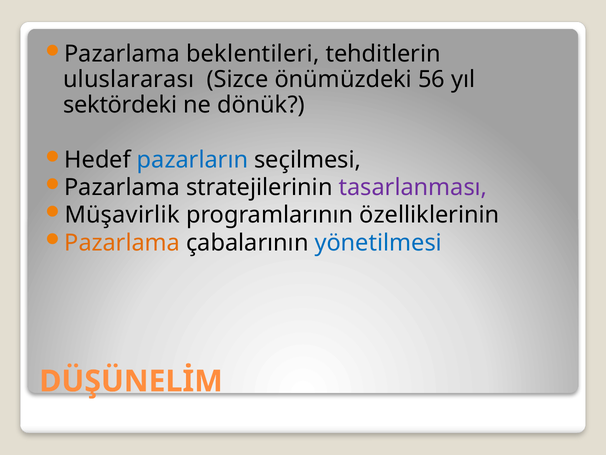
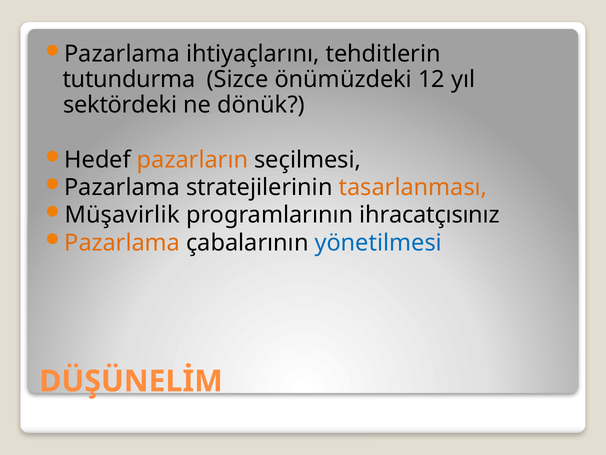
beklentileri: beklentileri -> ihtiyaçlarını
uluslararası: uluslararası -> tutundurma
56: 56 -> 12
pazarların colour: blue -> orange
tasarlanması colour: purple -> orange
özelliklerinin: özelliklerinin -> ihracatçısınız
